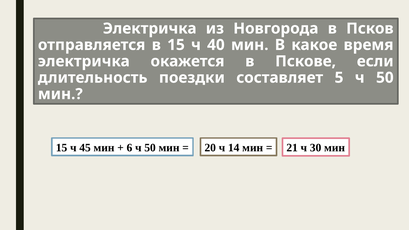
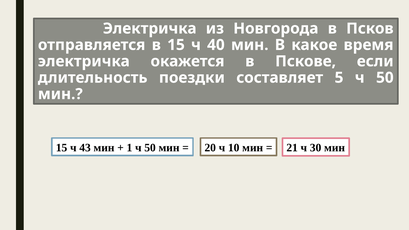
45: 45 -> 43
6: 6 -> 1
14: 14 -> 10
